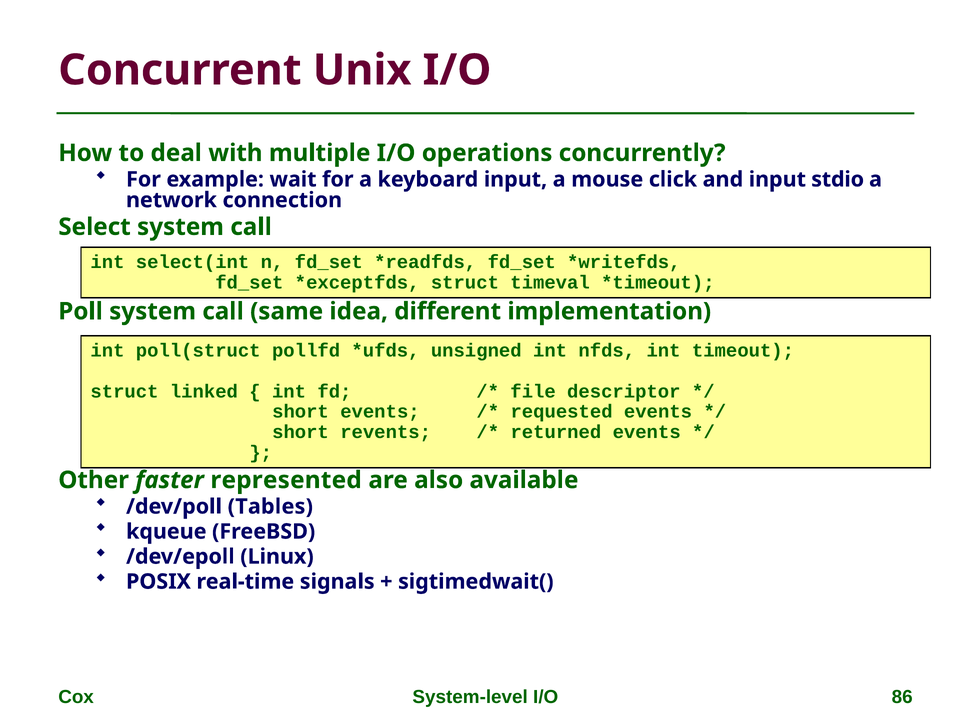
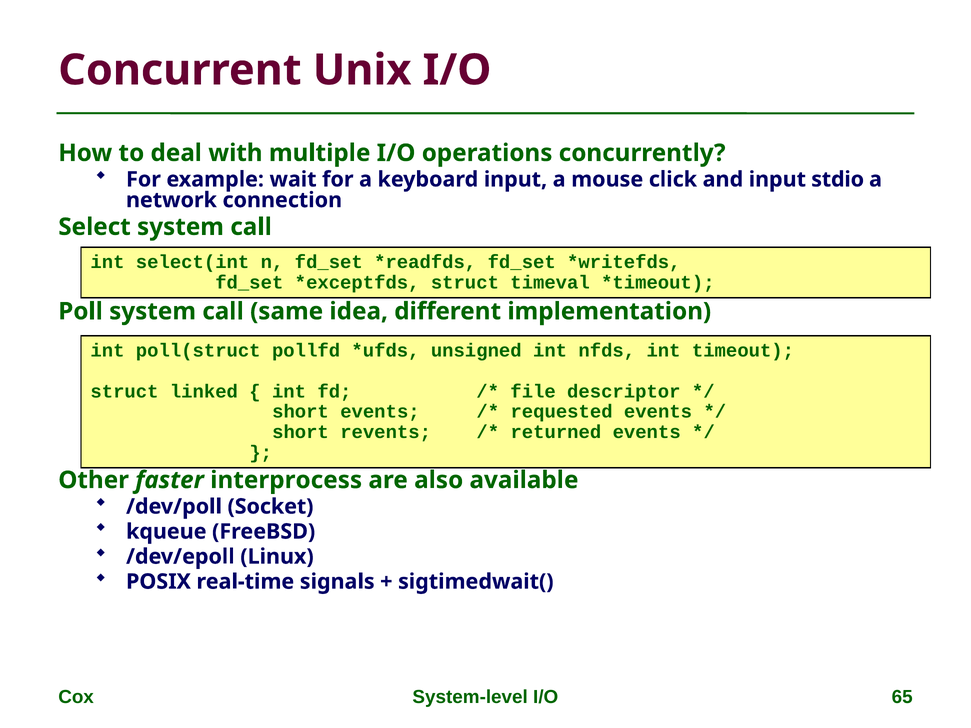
represented: represented -> interprocess
Tables: Tables -> Socket
86: 86 -> 65
